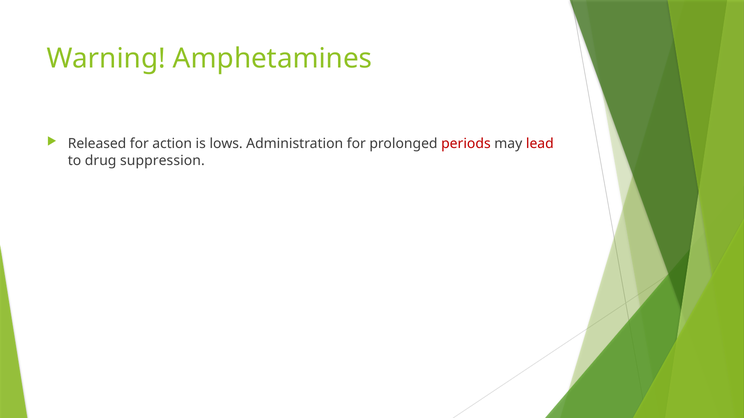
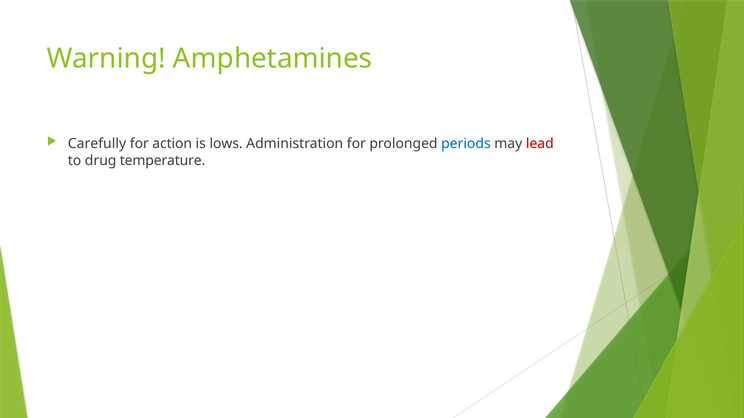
Released: Released -> Carefully
periods colour: red -> blue
suppression: suppression -> temperature
